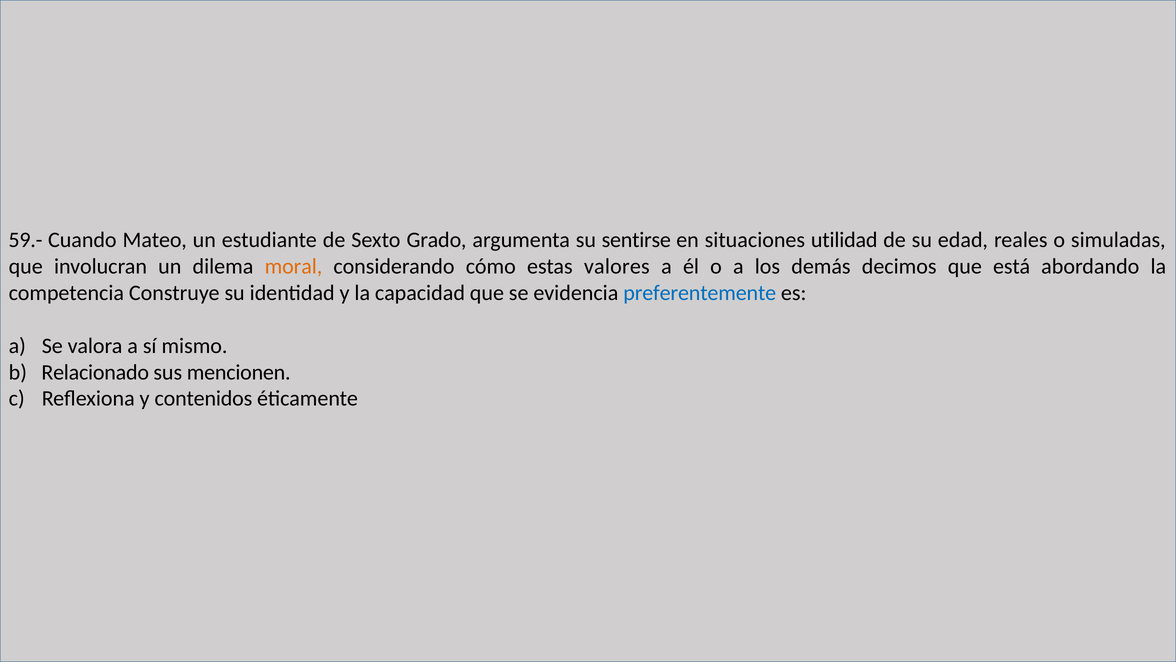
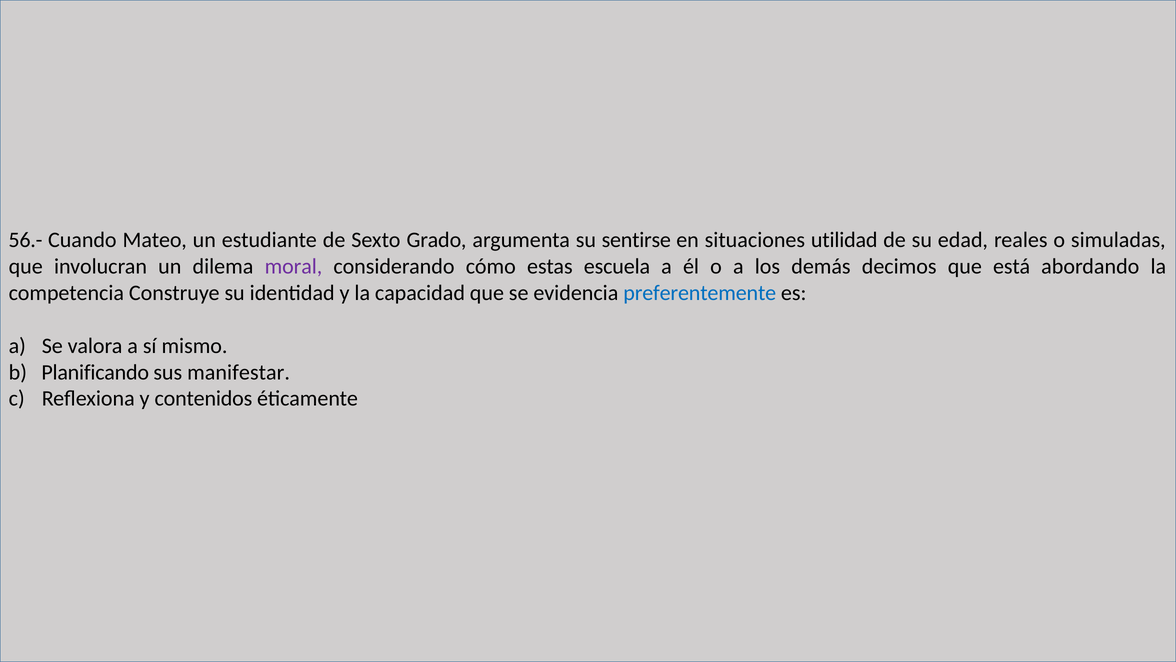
59.-: 59.- -> 56.-
moral colour: orange -> purple
valores: valores -> escuela
Relacionado: Relacionado -> Planificando
mencionen: mencionen -> manifestar
